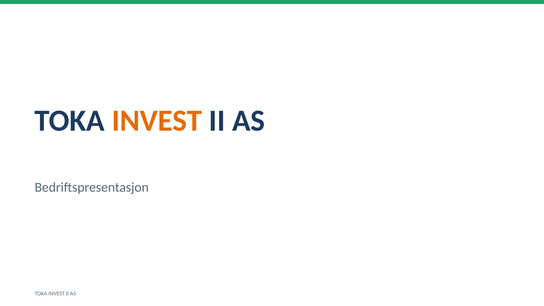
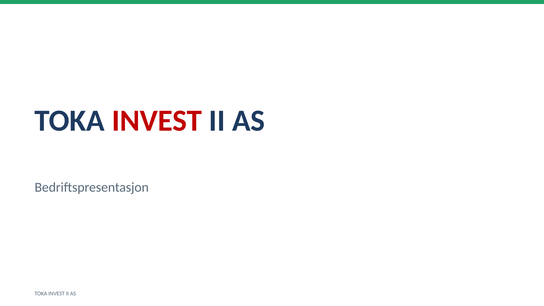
INVEST at (157, 121) colour: orange -> red
